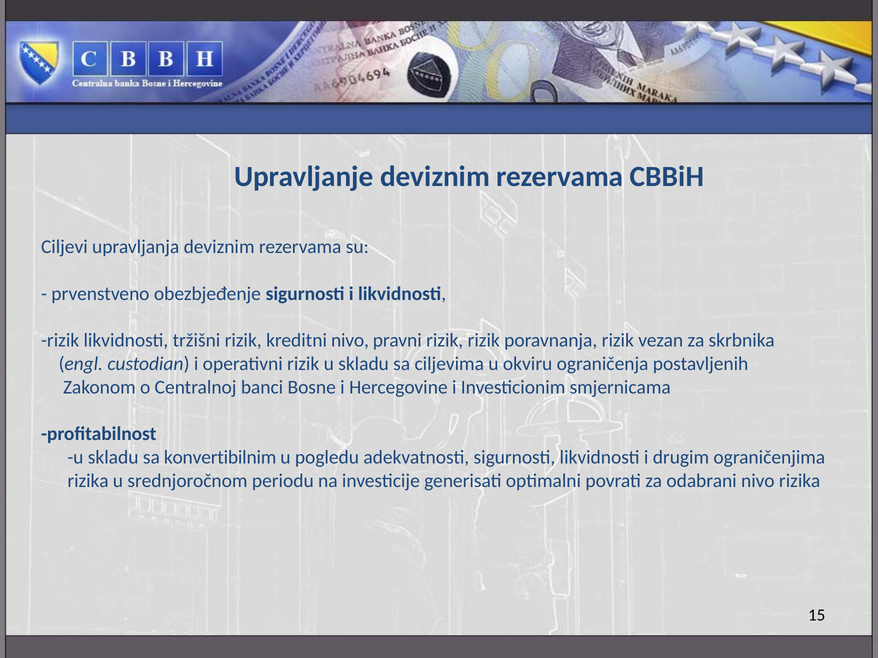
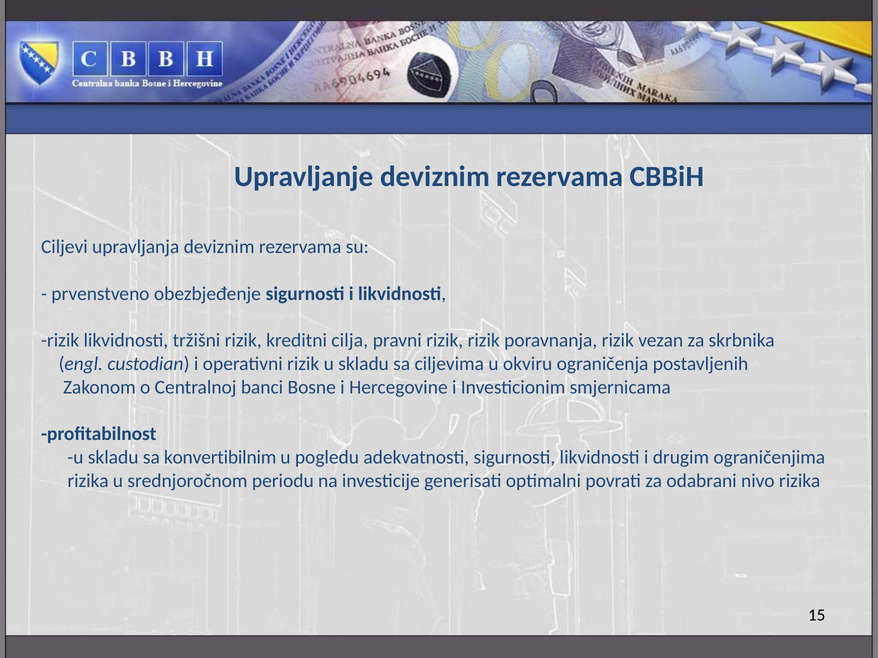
kreditni nivo: nivo -> cilja
